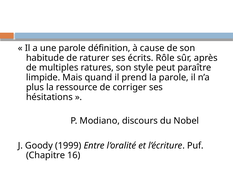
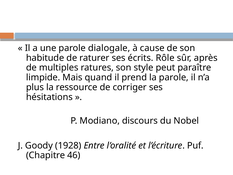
définition: définition -> dialogale
1999: 1999 -> 1928
16: 16 -> 46
